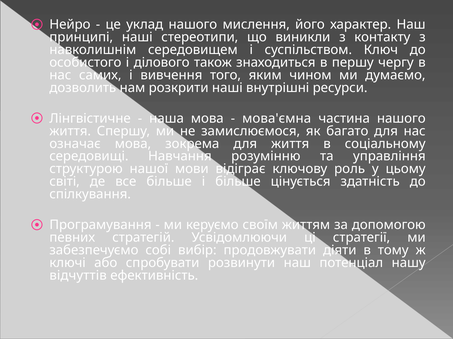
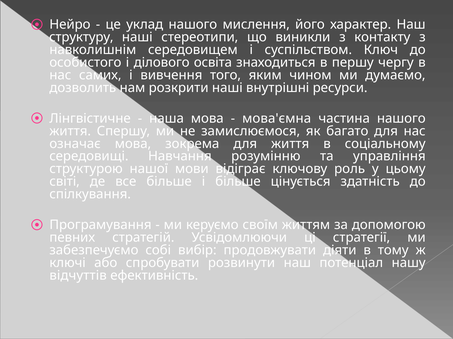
принципі: принципі -> структуру
також: також -> освіта
